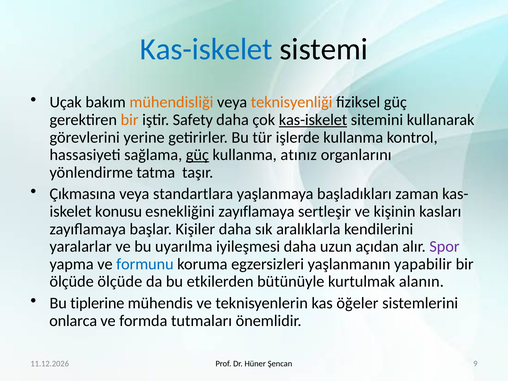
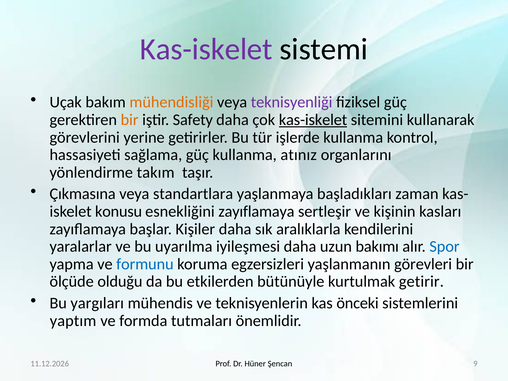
Kas-iskelet at (206, 49) colour: blue -> purple
teknisyenliği colour: orange -> purple
güç at (197, 155) underline: present -> none
tatma: tatma -> takım
açıdan: açıdan -> bakımı
Spor colour: purple -> blue
yapabilir: yapabilir -> görevleri
ölçüde ölçüde: ölçüde -> olduğu
alanın: alanın -> getirir
tiplerine: tiplerine -> yargıları
öğeler: öğeler -> önceki
onlarca: onlarca -> yaptım
